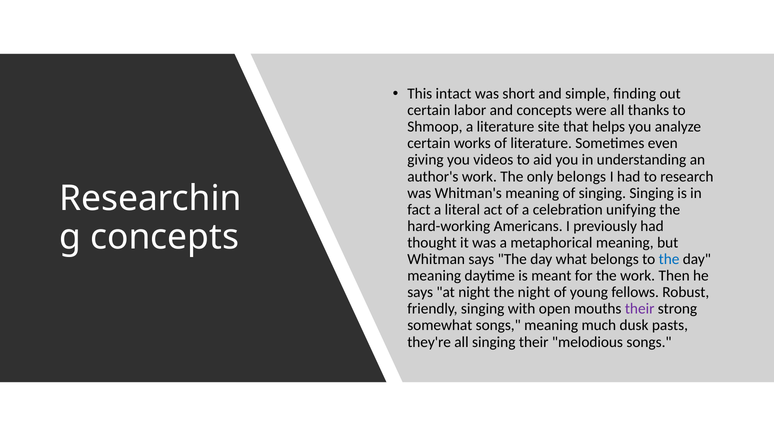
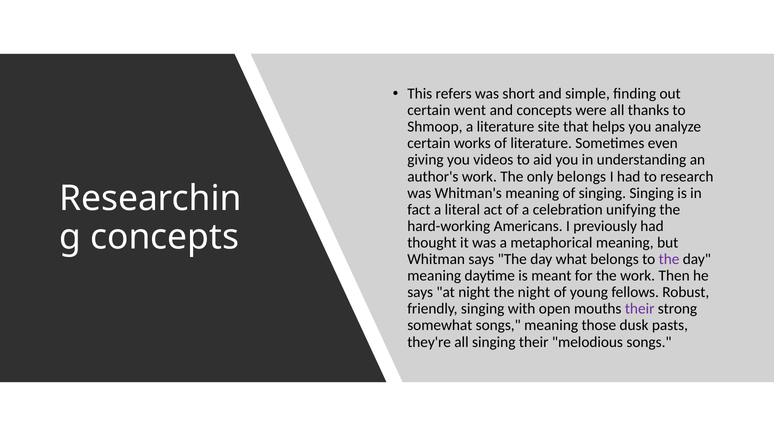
intact: intact -> refers
labor: labor -> went
the at (669, 259) colour: blue -> purple
much: much -> those
